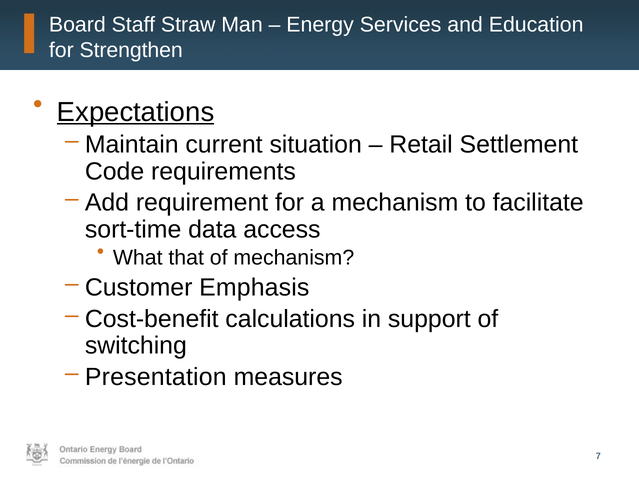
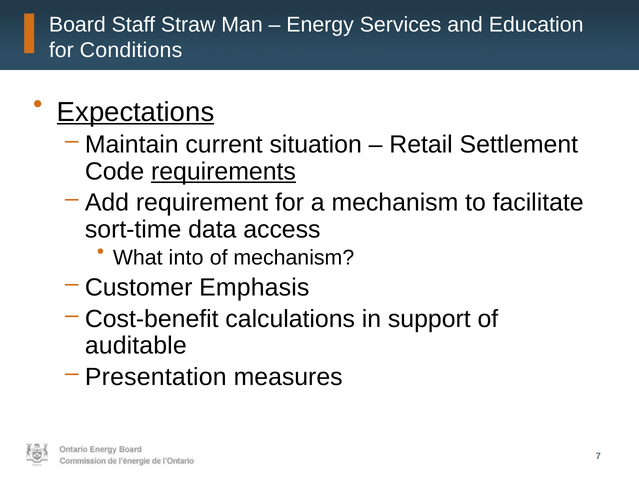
Strengthen: Strengthen -> Conditions
requirements underline: none -> present
that: that -> into
switching: switching -> auditable
